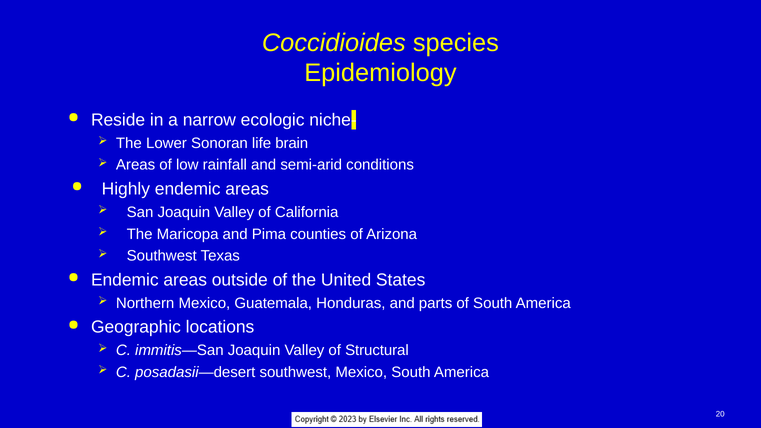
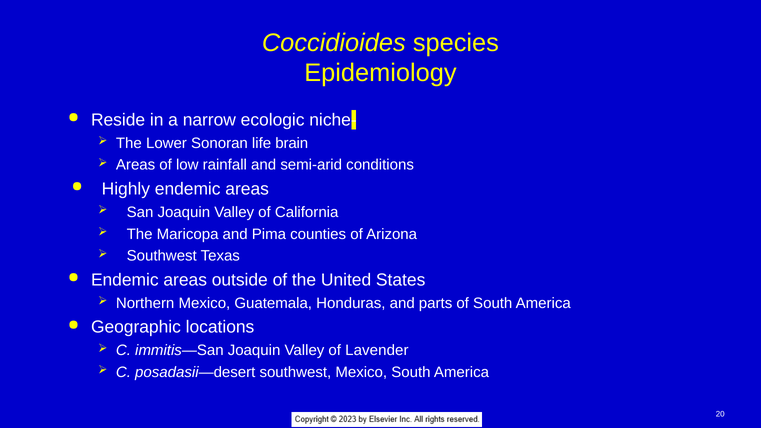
Structural: Structural -> Lavender
